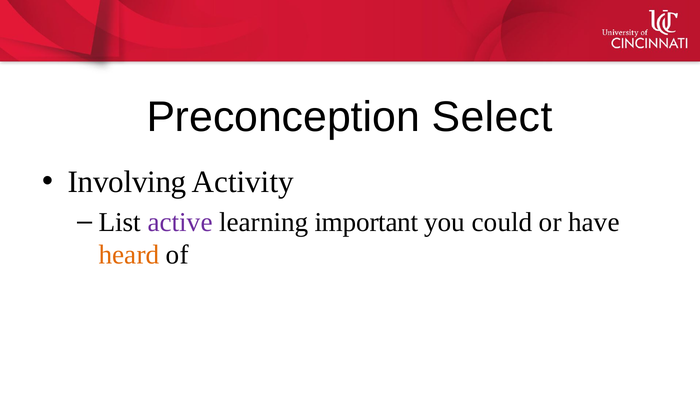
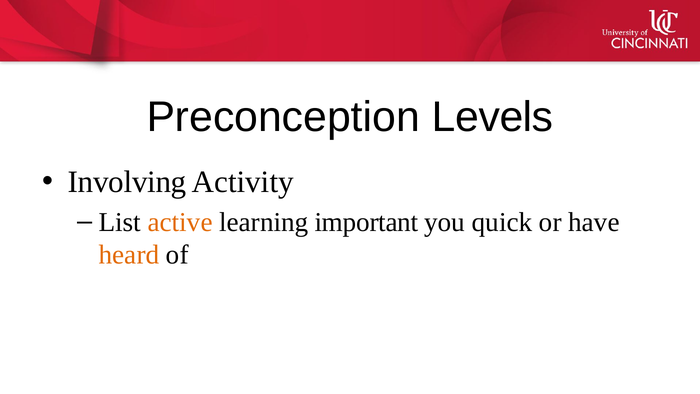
Select: Select -> Levels
active colour: purple -> orange
could: could -> quick
